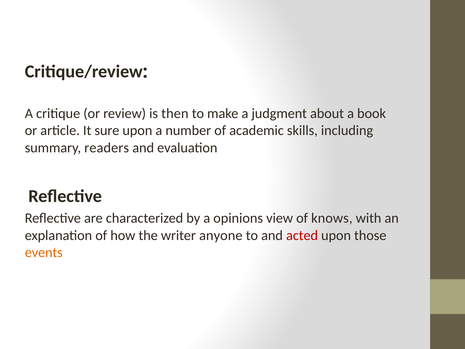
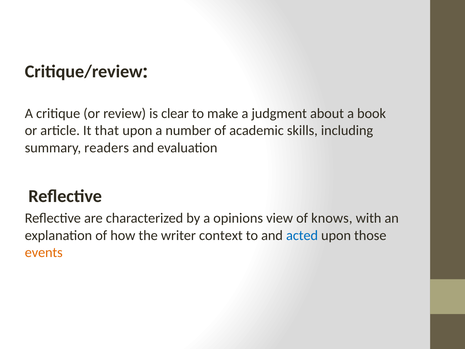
then: then -> clear
sure: sure -> that
anyone: anyone -> context
acted colour: red -> blue
